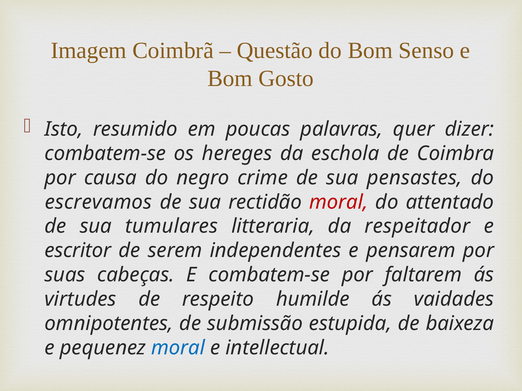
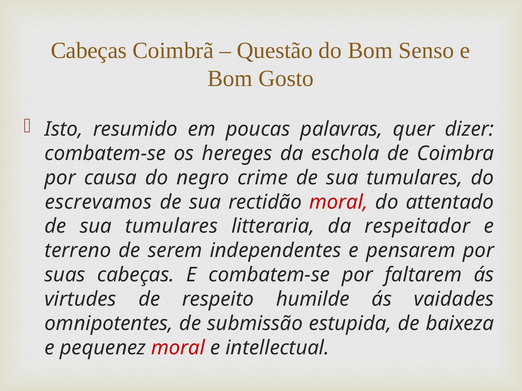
Imagem at (89, 51): Imagem -> Cabeças
crime de sua pensastes: pensastes -> tumulares
escritor: escritor -> terreno
moral at (178, 348) colour: blue -> red
